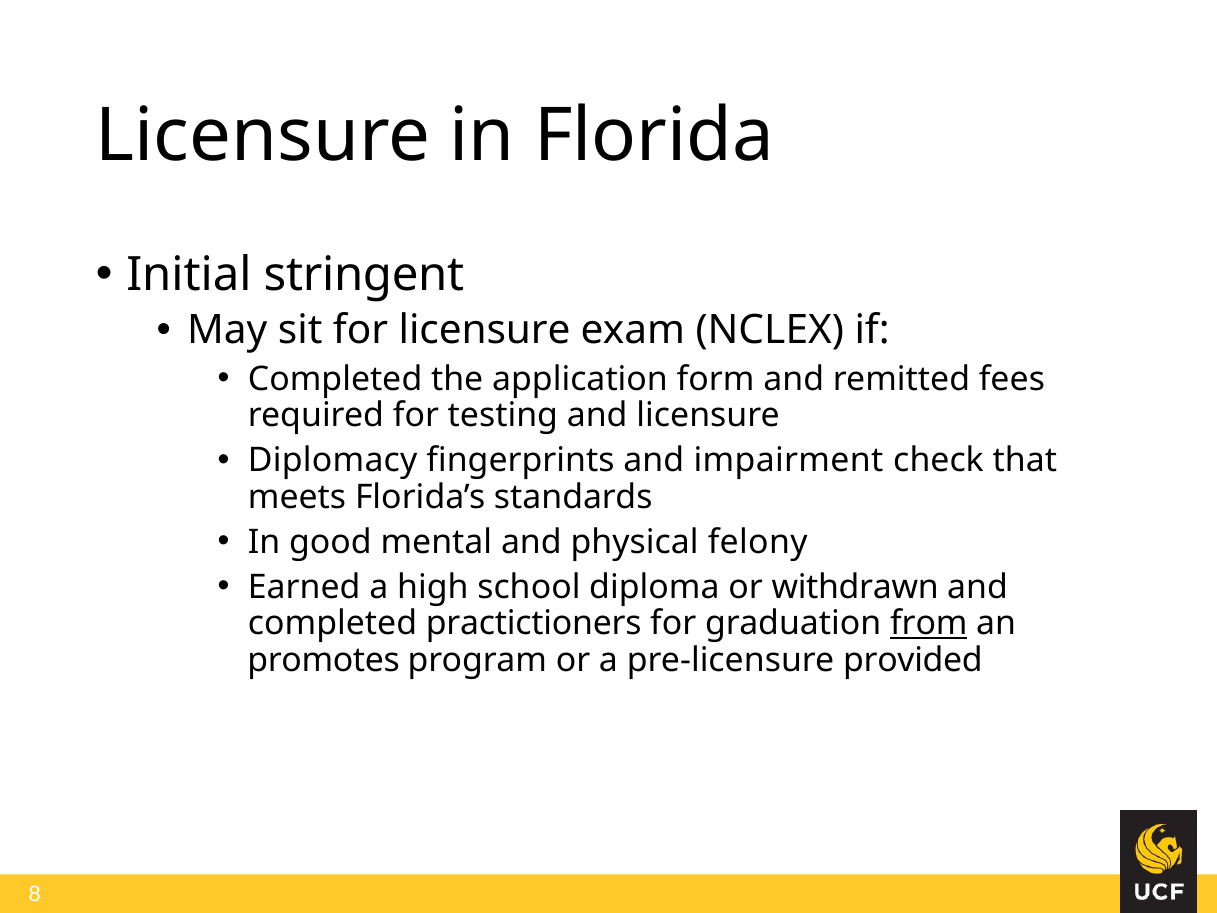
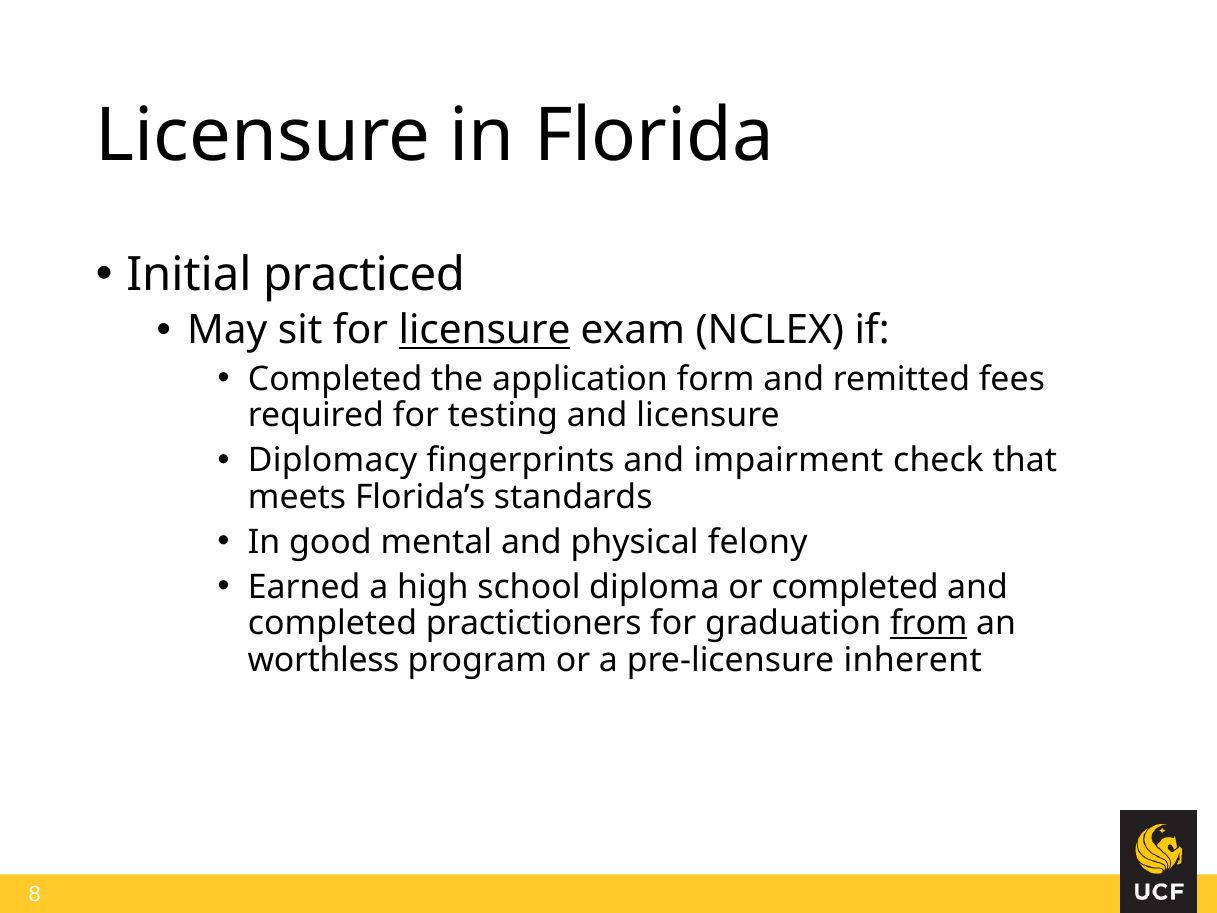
stringent: stringent -> practiced
licensure at (485, 330) underline: none -> present
or withdrawn: withdrawn -> completed
promotes: promotes -> worthless
provided: provided -> inherent
